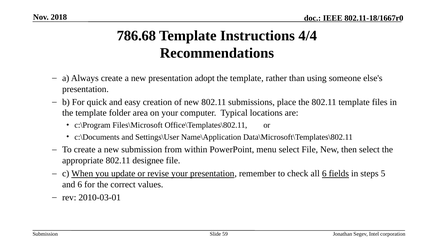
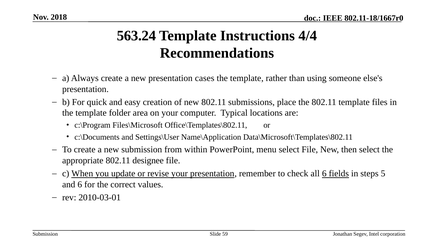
786.68: 786.68 -> 563.24
adopt: adopt -> cases
